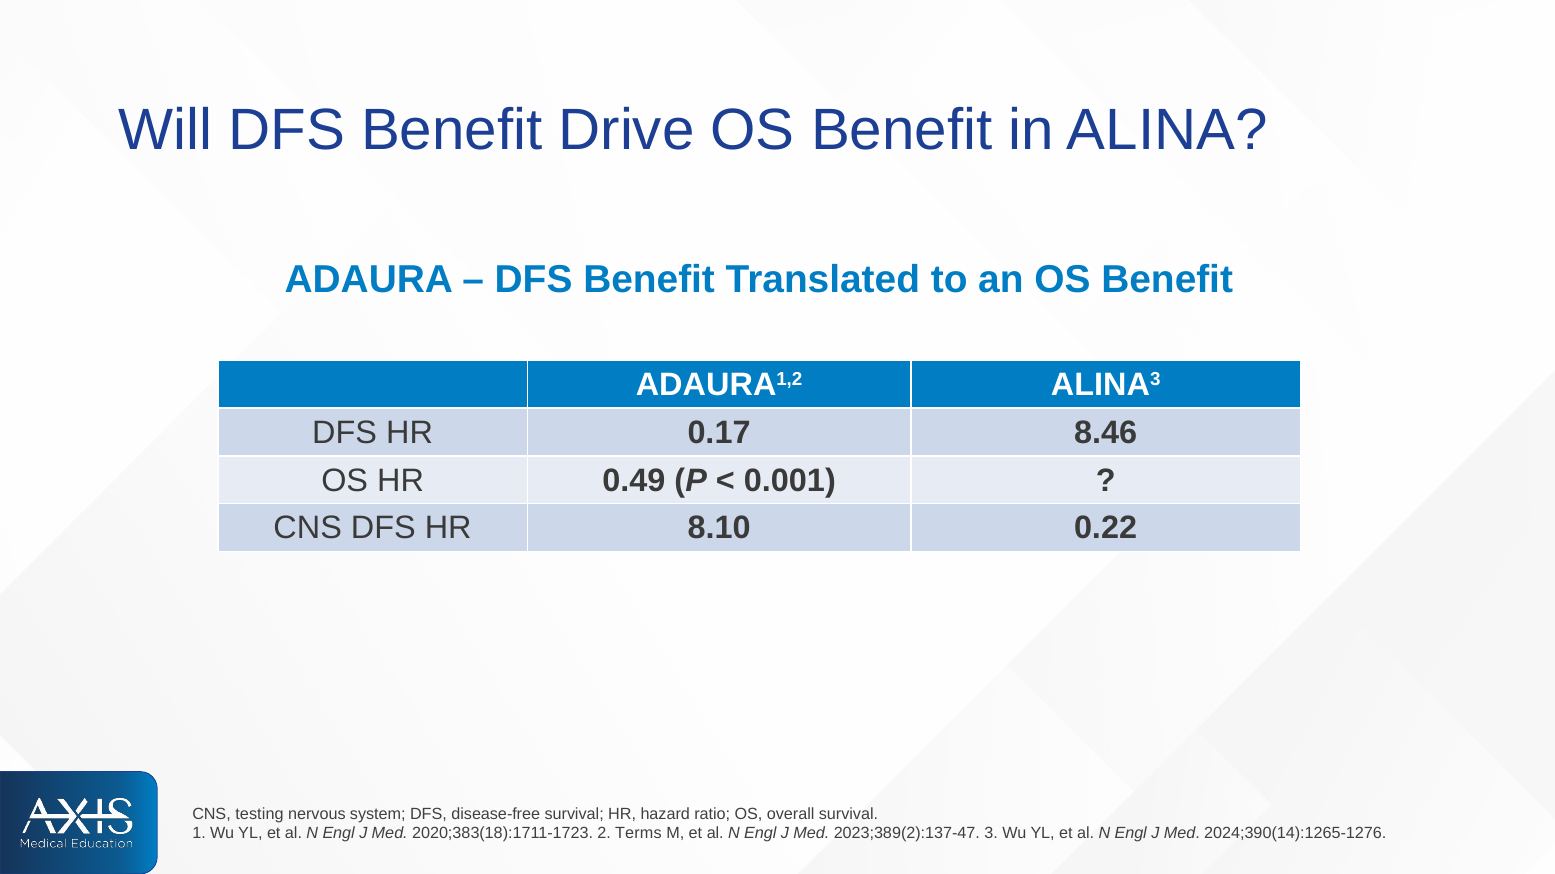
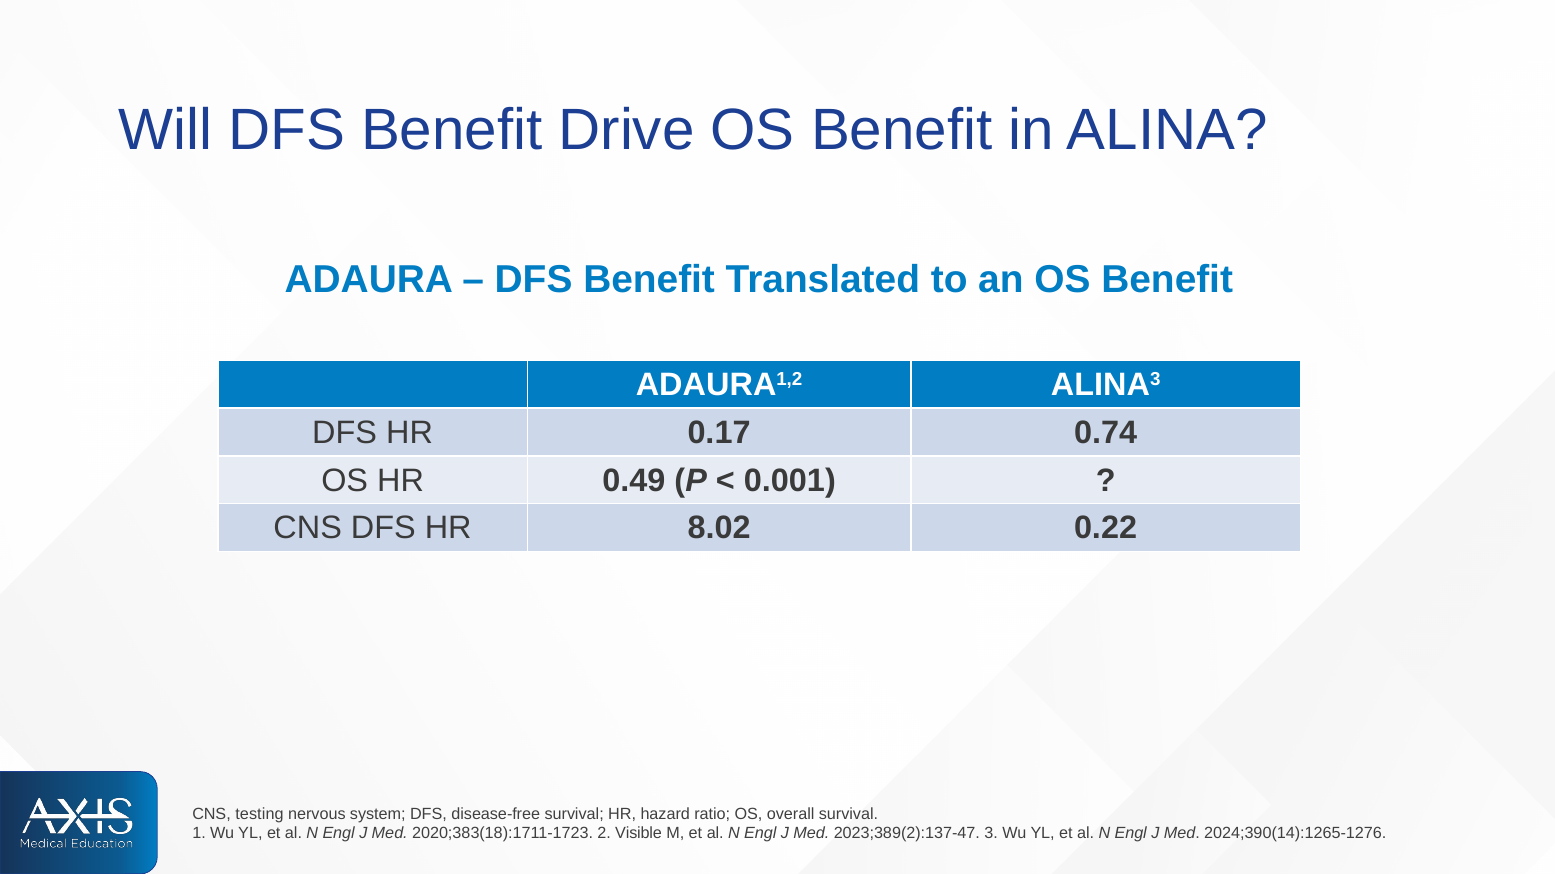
8.46: 8.46 -> 0.74
8.10: 8.10 -> 8.02
Terms: Terms -> Visible
